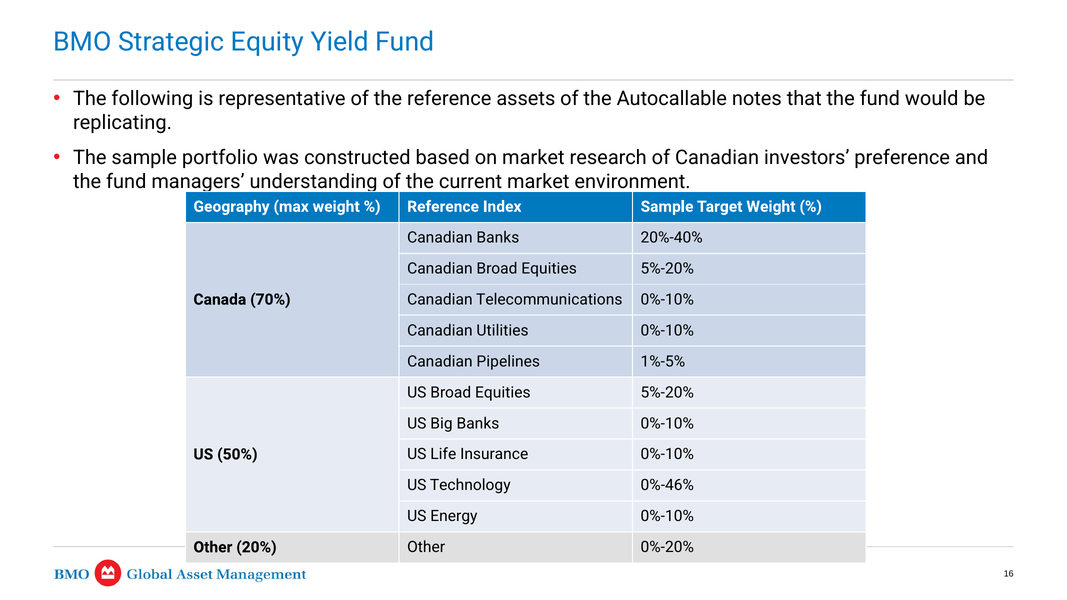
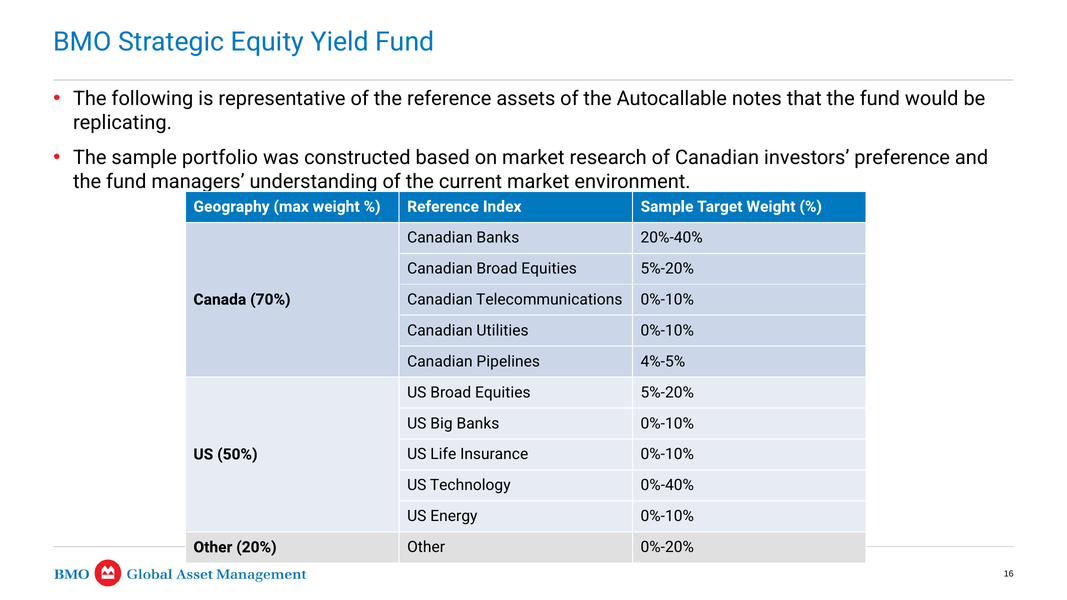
1%-5%: 1%-5% -> 4%-5%
0%-46%: 0%-46% -> 0%-40%
